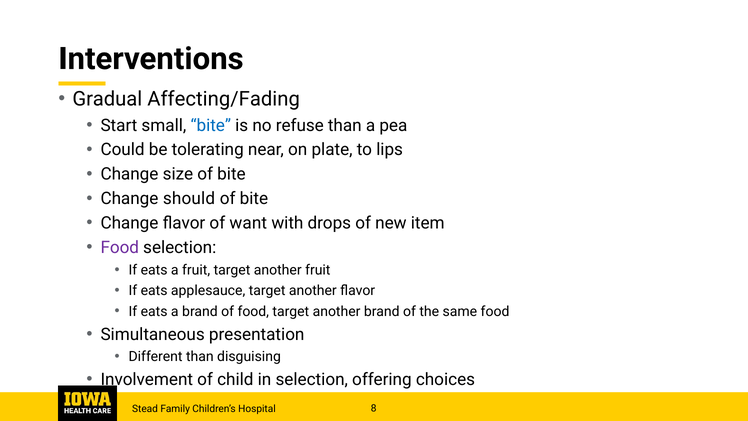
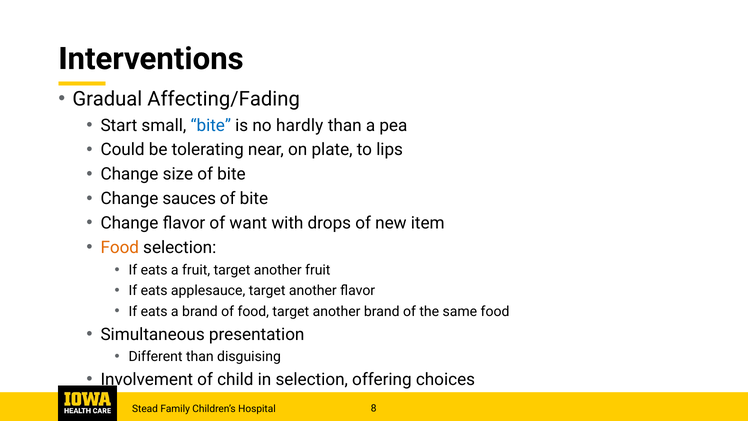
refuse: refuse -> hardly
should: should -> sauces
Food at (120, 248) colour: purple -> orange
